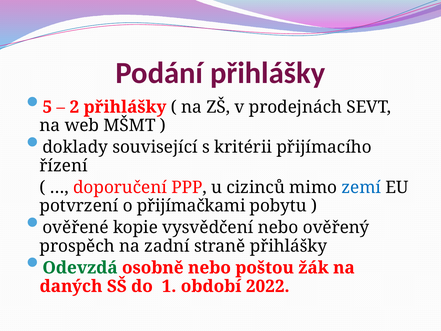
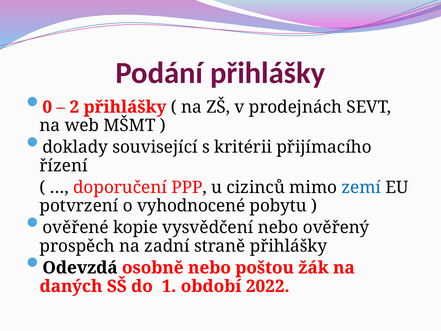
5: 5 -> 0
přijímačkami: přijímačkami -> vyhodnocené
Odevzdá colour: green -> black
